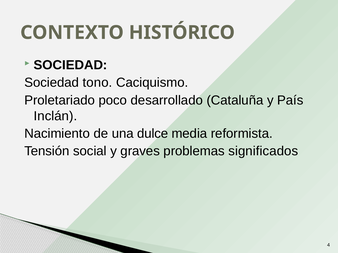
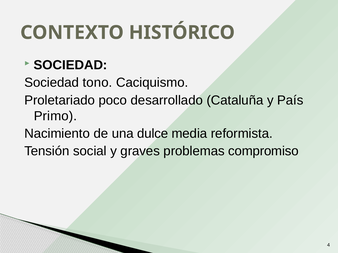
Inclán: Inclán -> Primo
significados: significados -> compromiso
